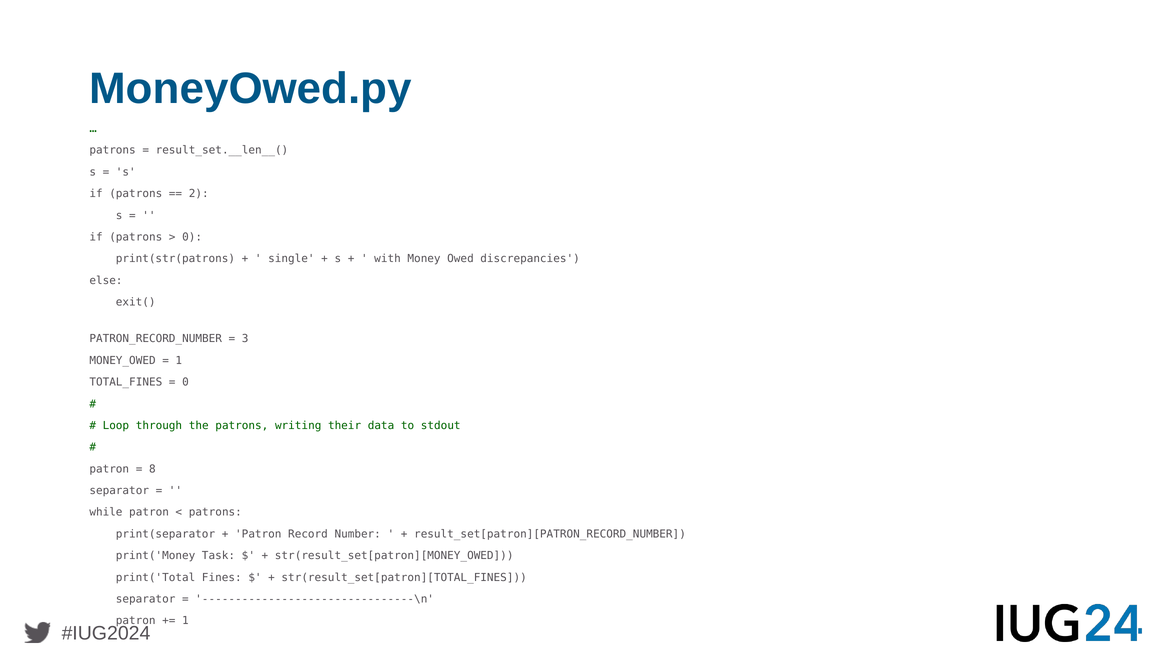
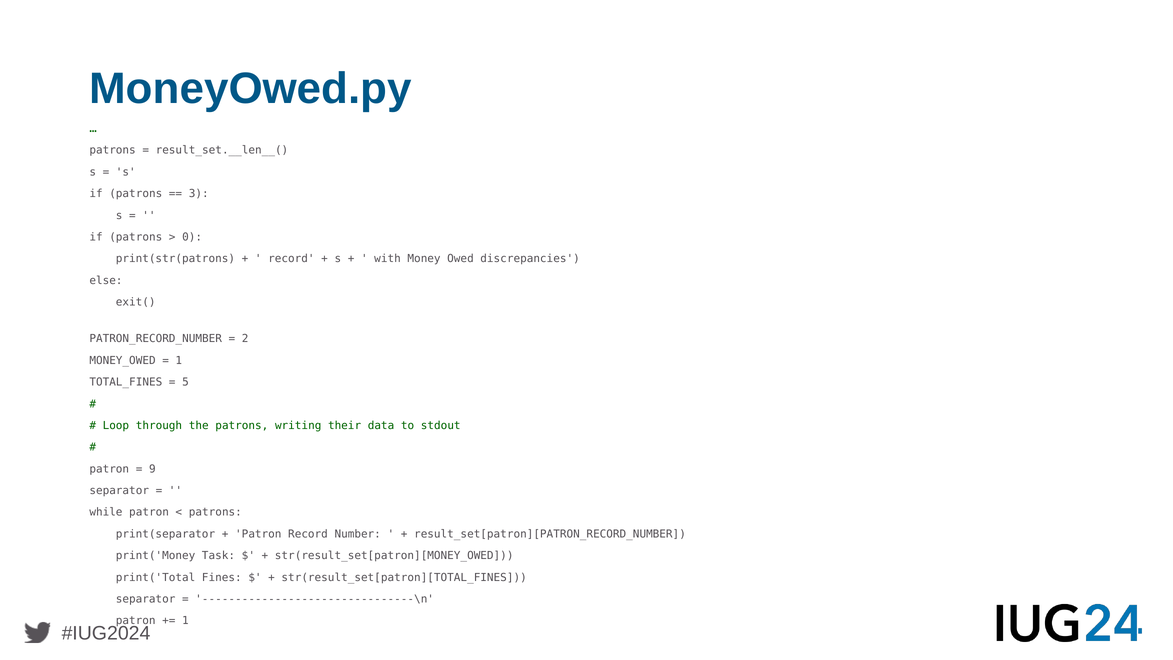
2: 2 -> 3
single at (291, 259): single -> record
3: 3 -> 2
0 at (186, 382): 0 -> 5
8: 8 -> 9
